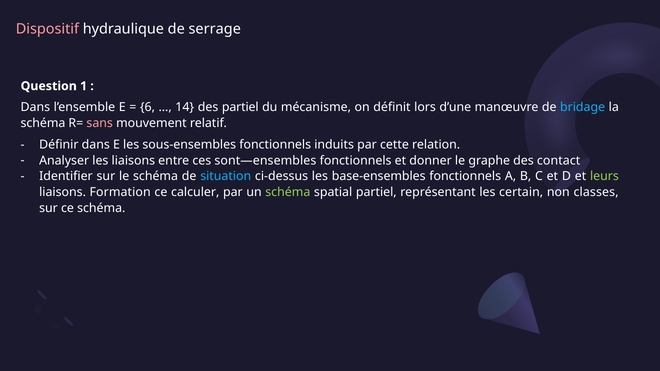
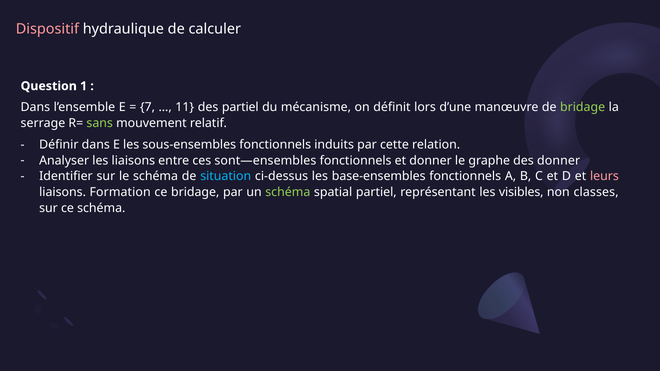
serrage: serrage -> calculer
6: 6 -> 7
14: 14 -> 11
bridage at (583, 107) colour: light blue -> light green
schéma at (43, 123): schéma -> serrage
sans colour: pink -> light green
des contact: contact -> donner
leurs colour: light green -> pink
ce calculer: calculer -> bridage
certain: certain -> visibles
